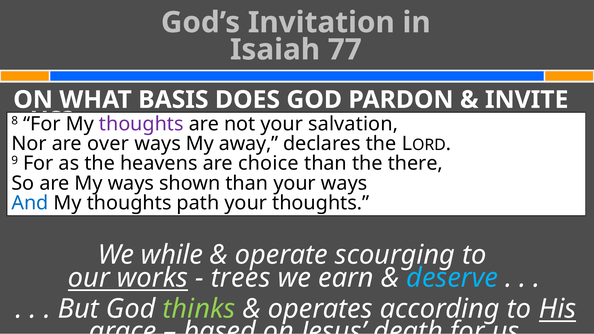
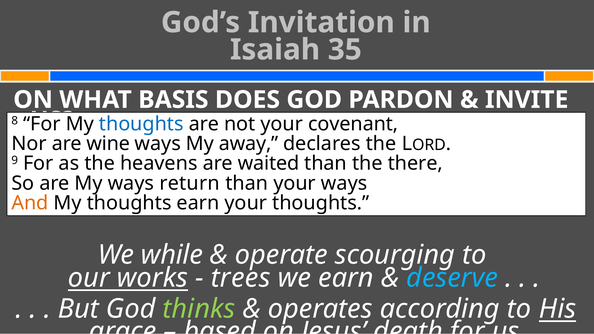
77: 77 -> 35
thoughts at (141, 124) colour: purple -> blue
salvation: salvation -> covenant
over: over -> wine
choice: choice -> waited
shown: shown -> return
And colour: blue -> orange
thoughts path: path -> earn
